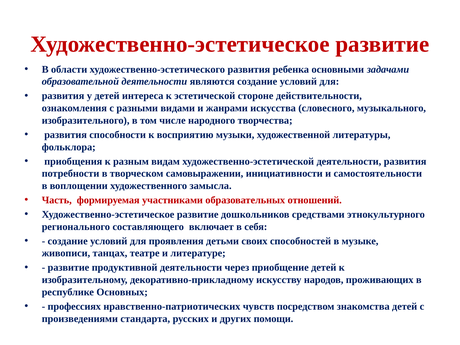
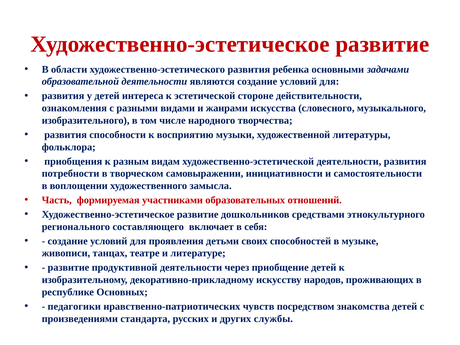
профессиях: профессиях -> педагогики
помощи: помощи -> службы
